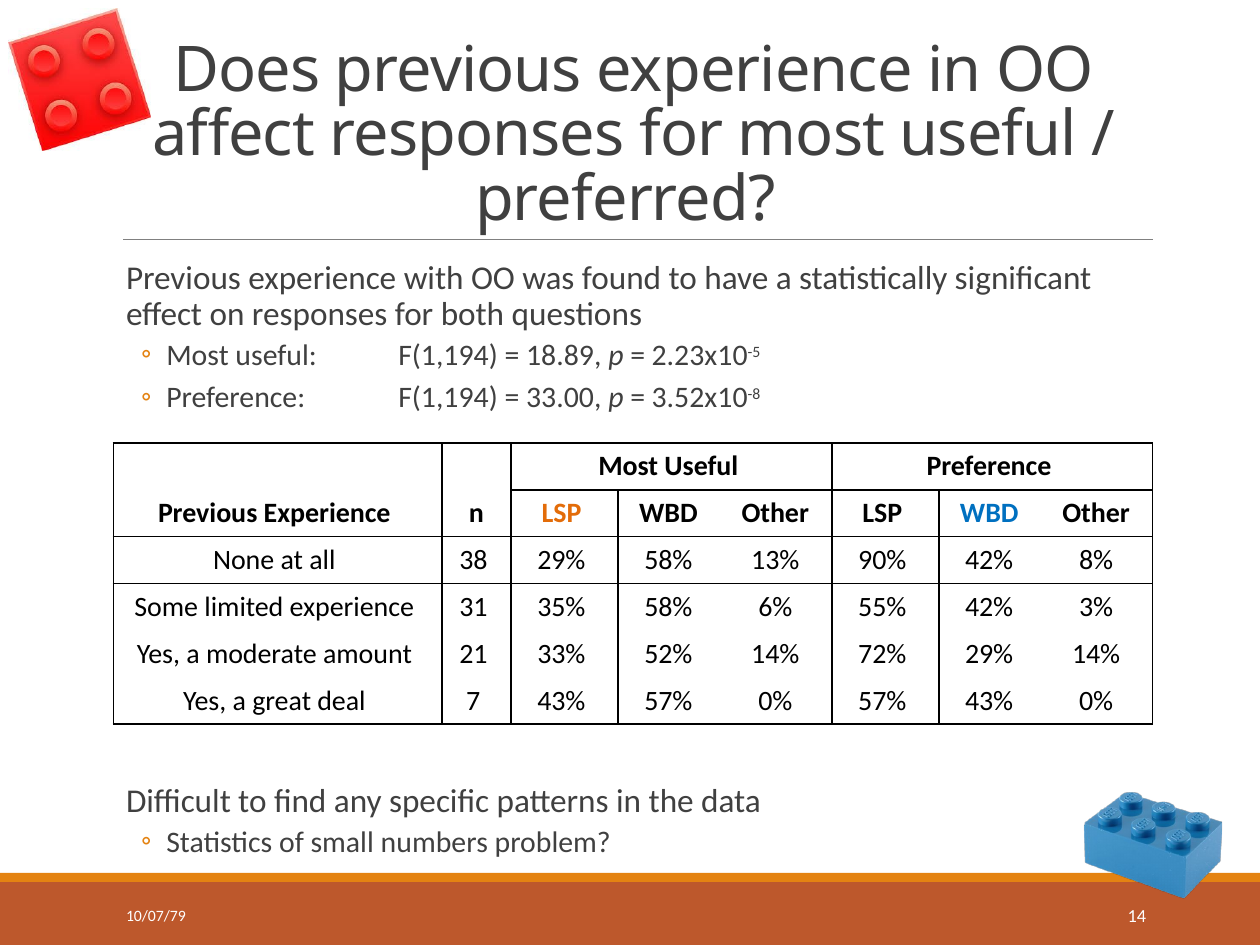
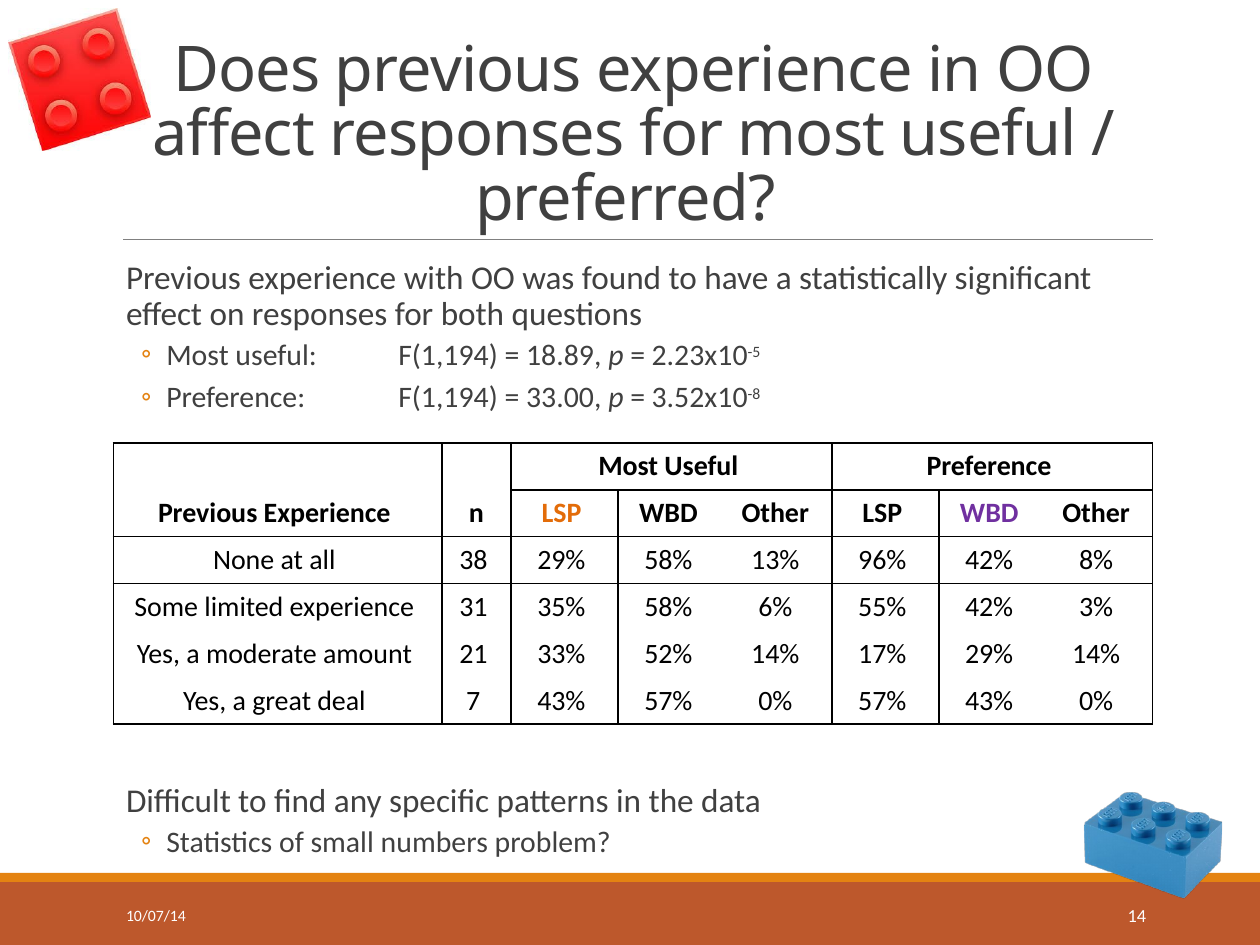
WBD at (989, 514) colour: blue -> purple
90%: 90% -> 96%
72%: 72% -> 17%
10/07/79: 10/07/79 -> 10/07/14
